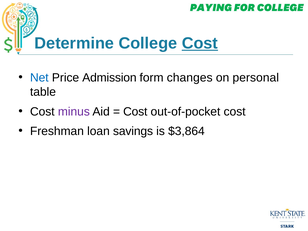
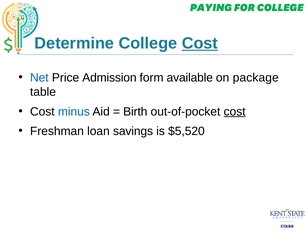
changes: changes -> available
personal: personal -> package
minus colour: purple -> blue
Cost at (135, 112): Cost -> Birth
cost at (235, 112) underline: none -> present
$3,864: $3,864 -> $5,520
